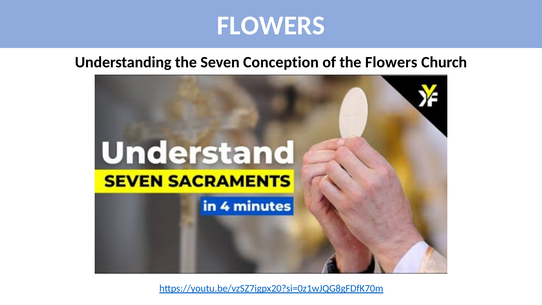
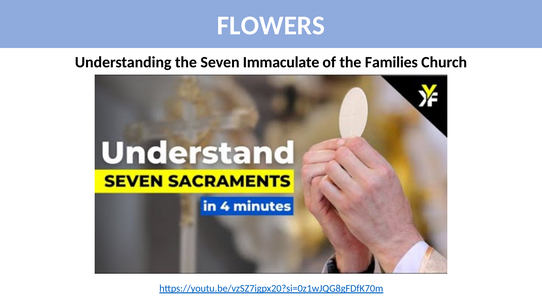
Conception: Conception -> Immaculate
the Flowers: Flowers -> Families
